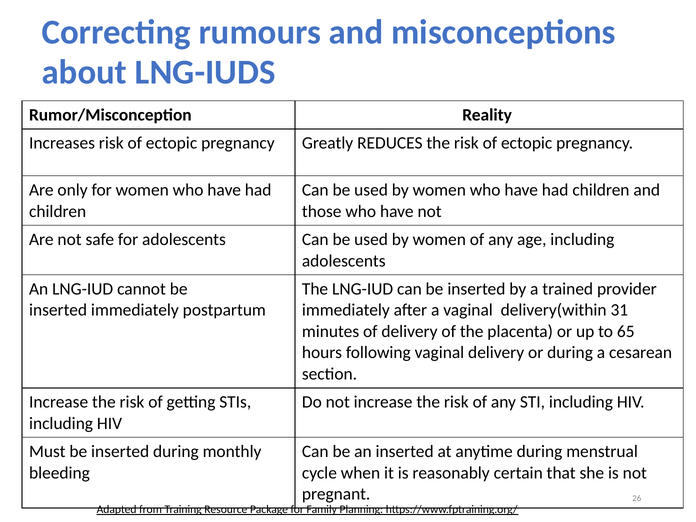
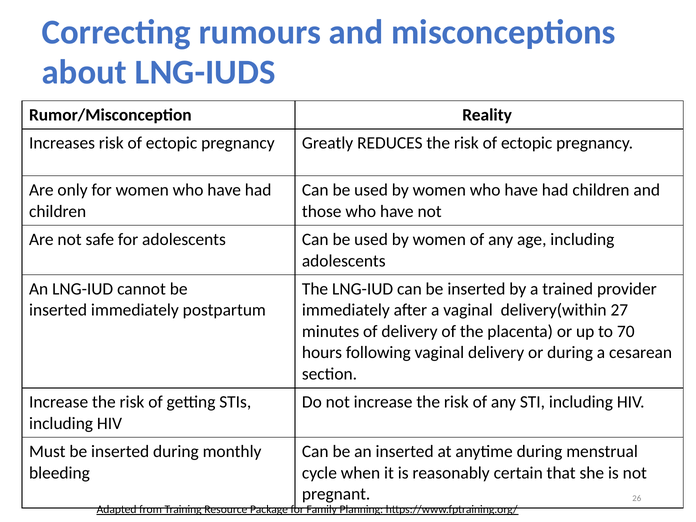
31: 31 -> 27
65: 65 -> 70
